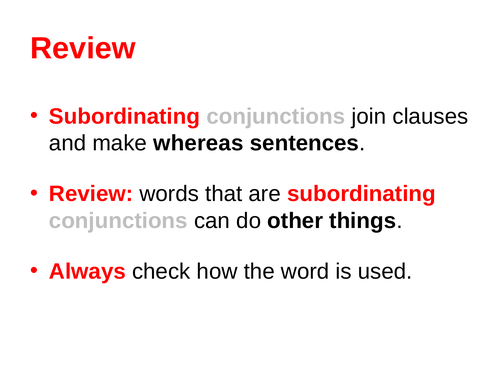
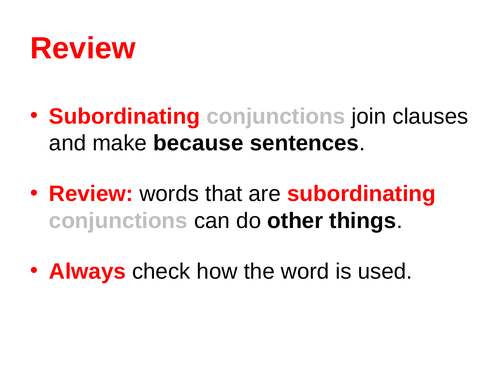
whereas: whereas -> because
